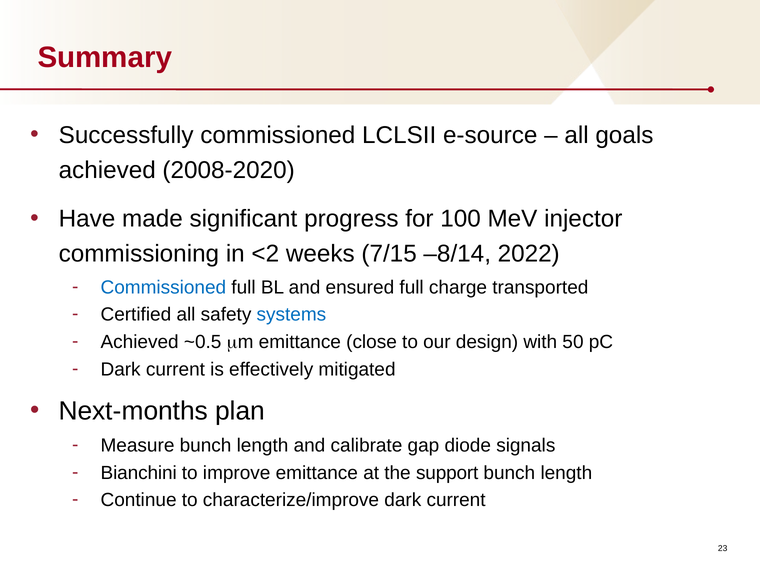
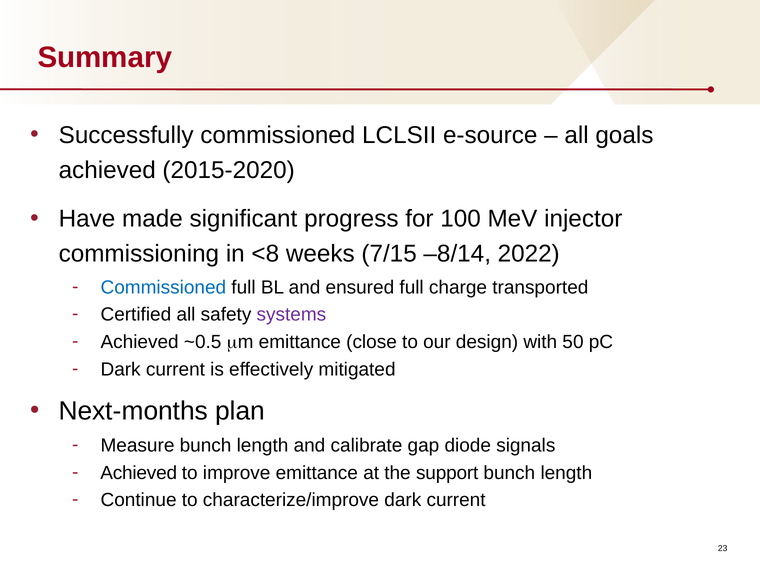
2008-2020: 2008-2020 -> 2015-2020
<2: <2 -> <8
systems colour: blue -> purple
Bianchini at (139, 473): Bianchini -> Achieved
